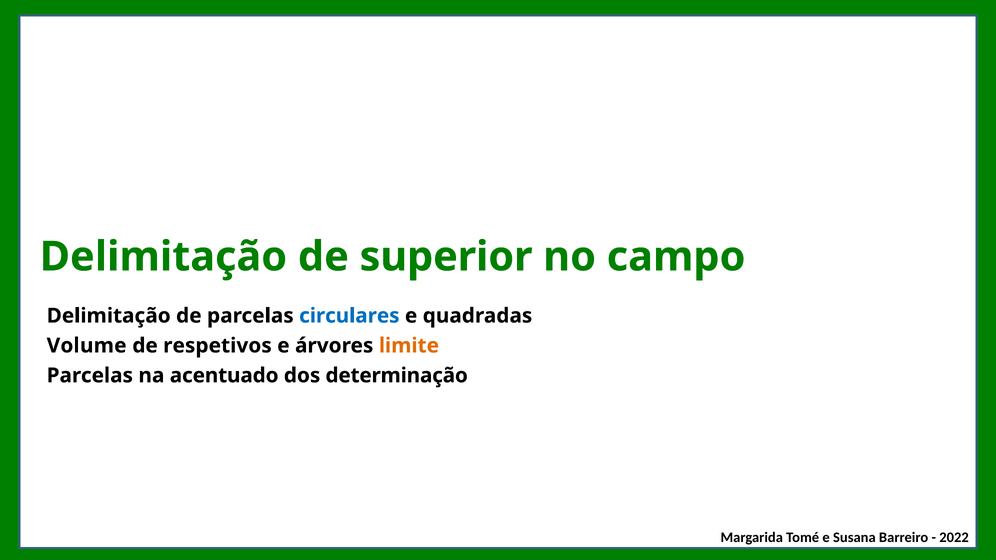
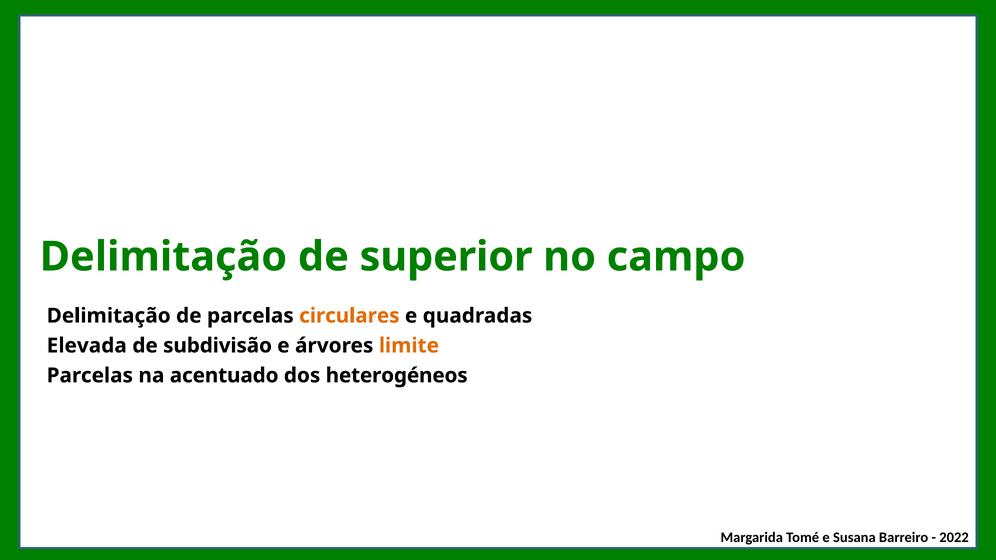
circulares colour: blue -> orange
Volume: Volume -> Elevada
respetivos: respetivos -> subdivisão
determinação: determinação -> heterogéneos
